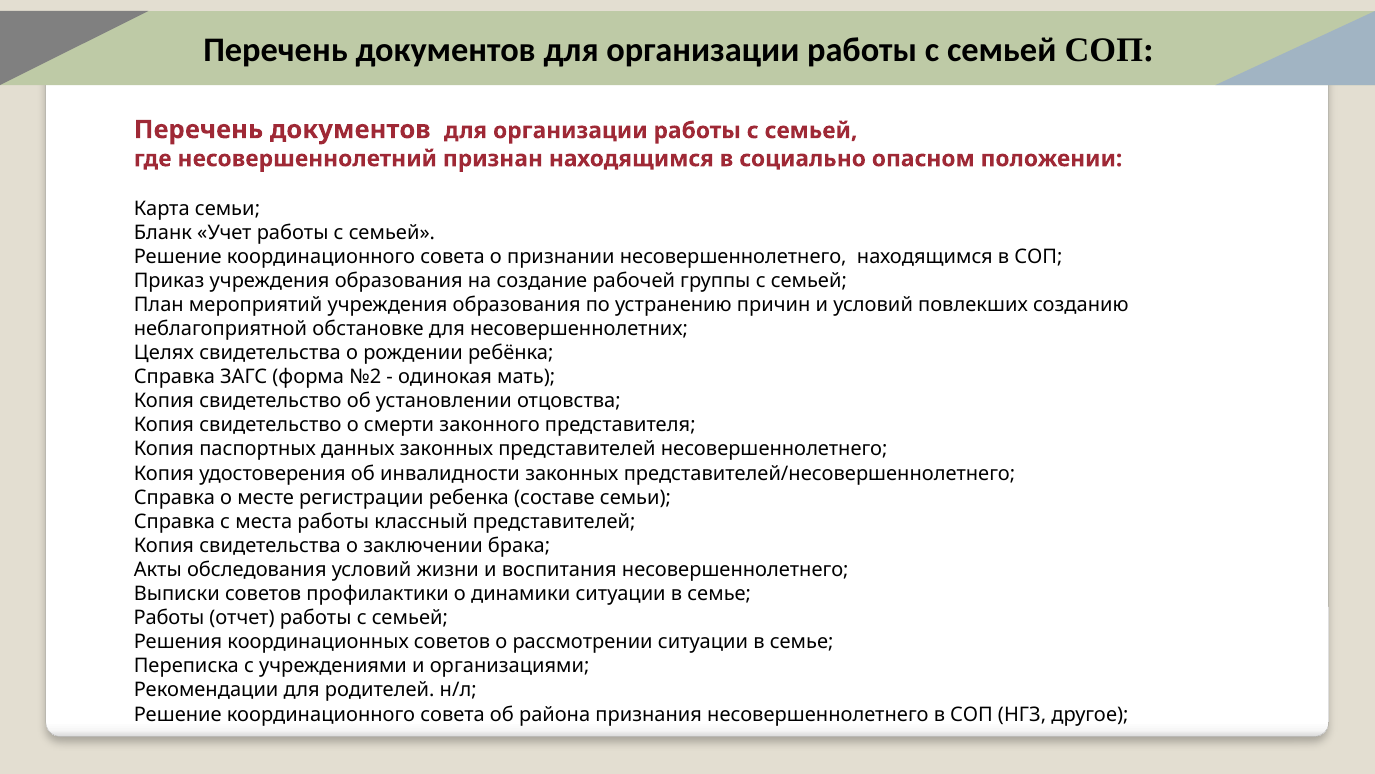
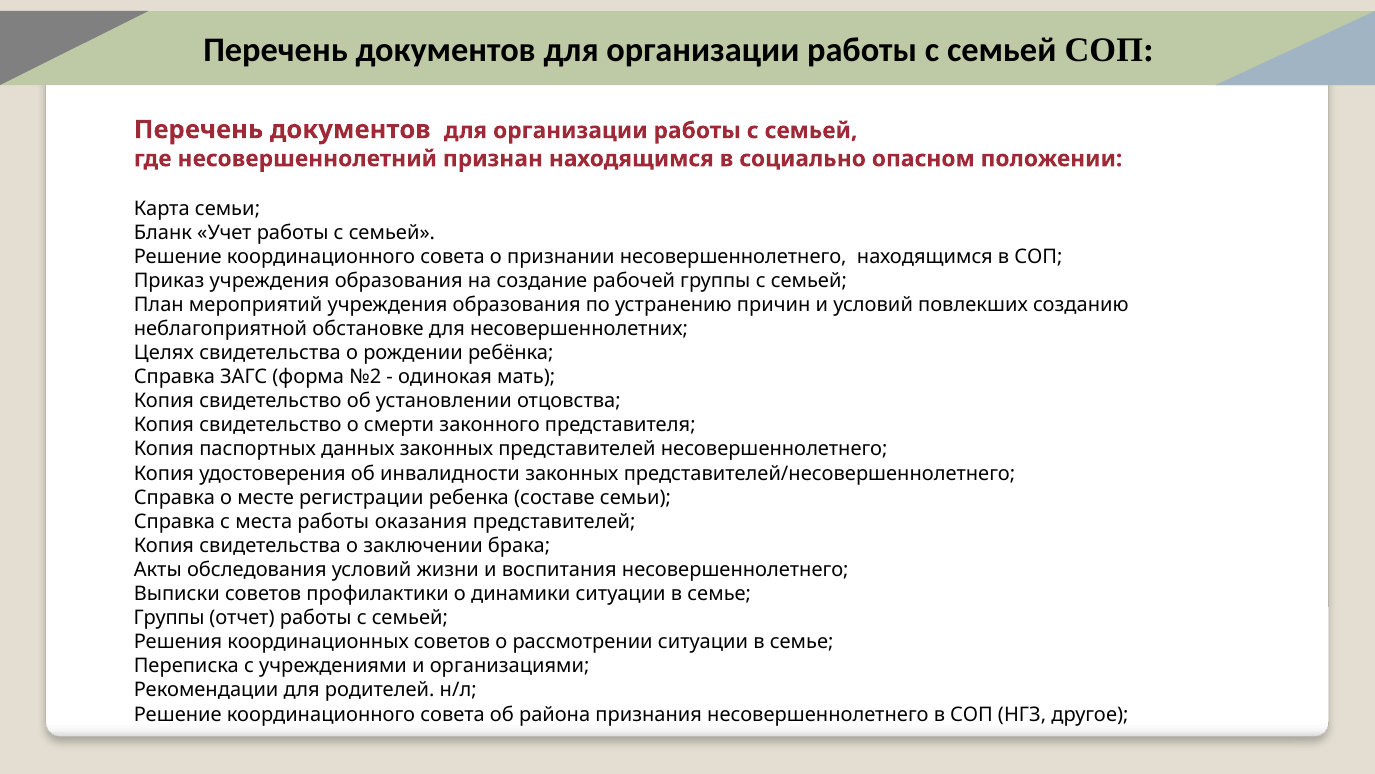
классный: классный -> оказания
Работы at (169, 618): Работы -> Группы
